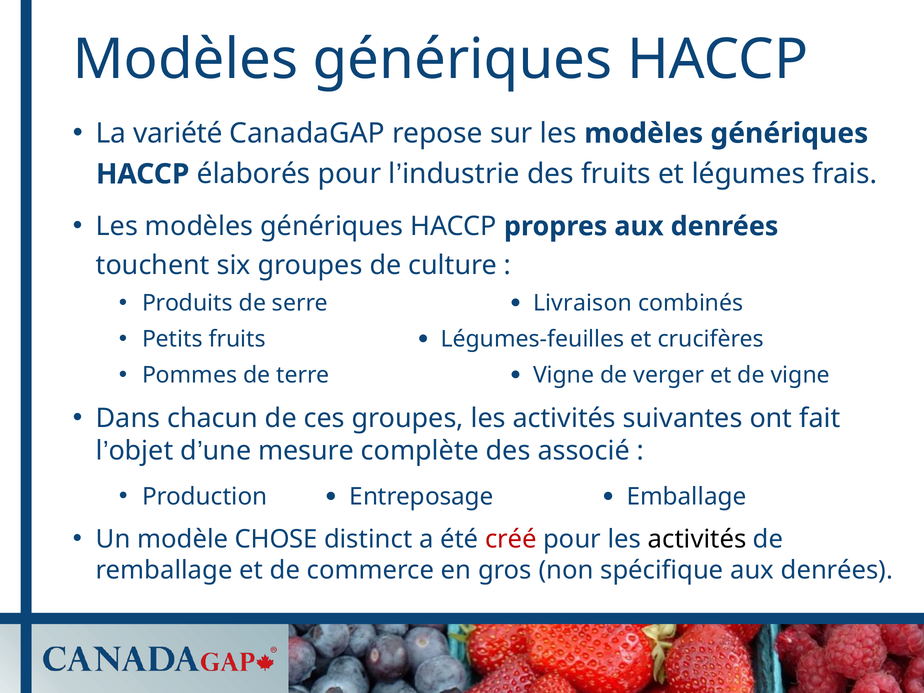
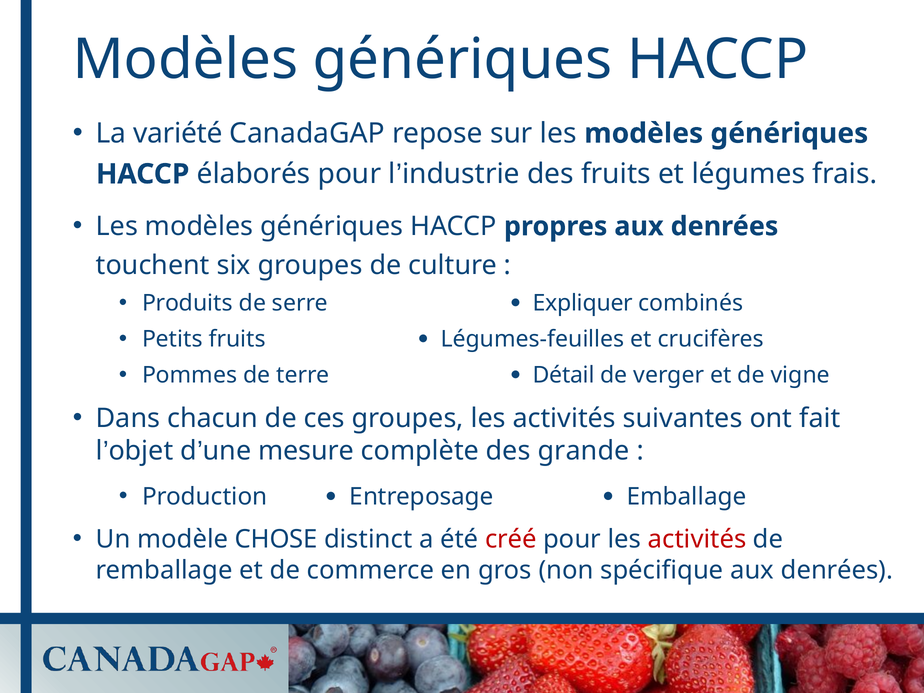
Livraison: Livraison -> Expliquer
Vigne at (564, 375): Vigne -> Détail
associé: associé -> grande
activités at (697, 539) colour: black -> red
